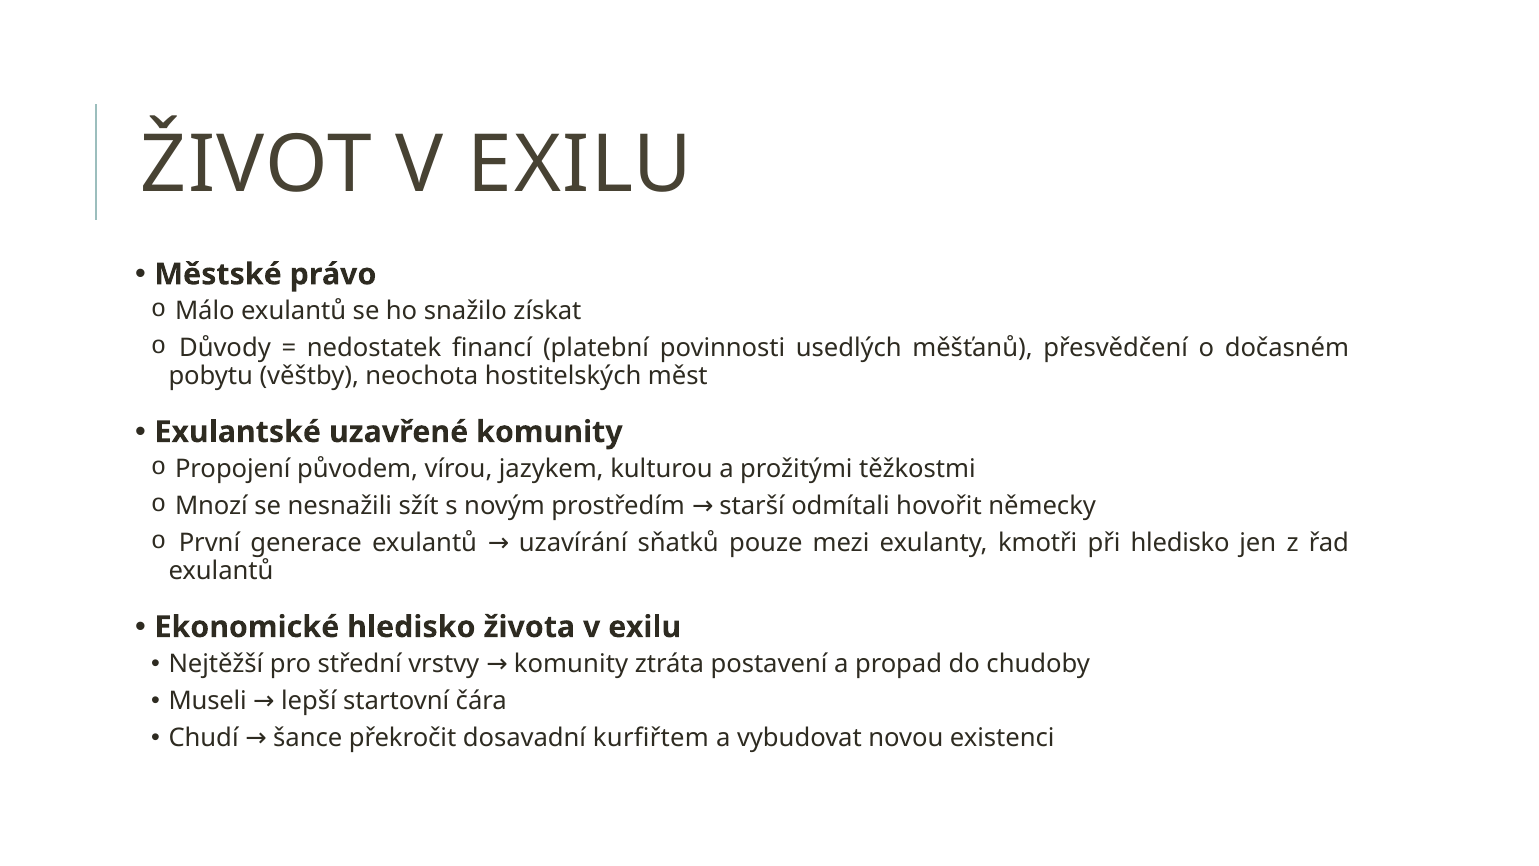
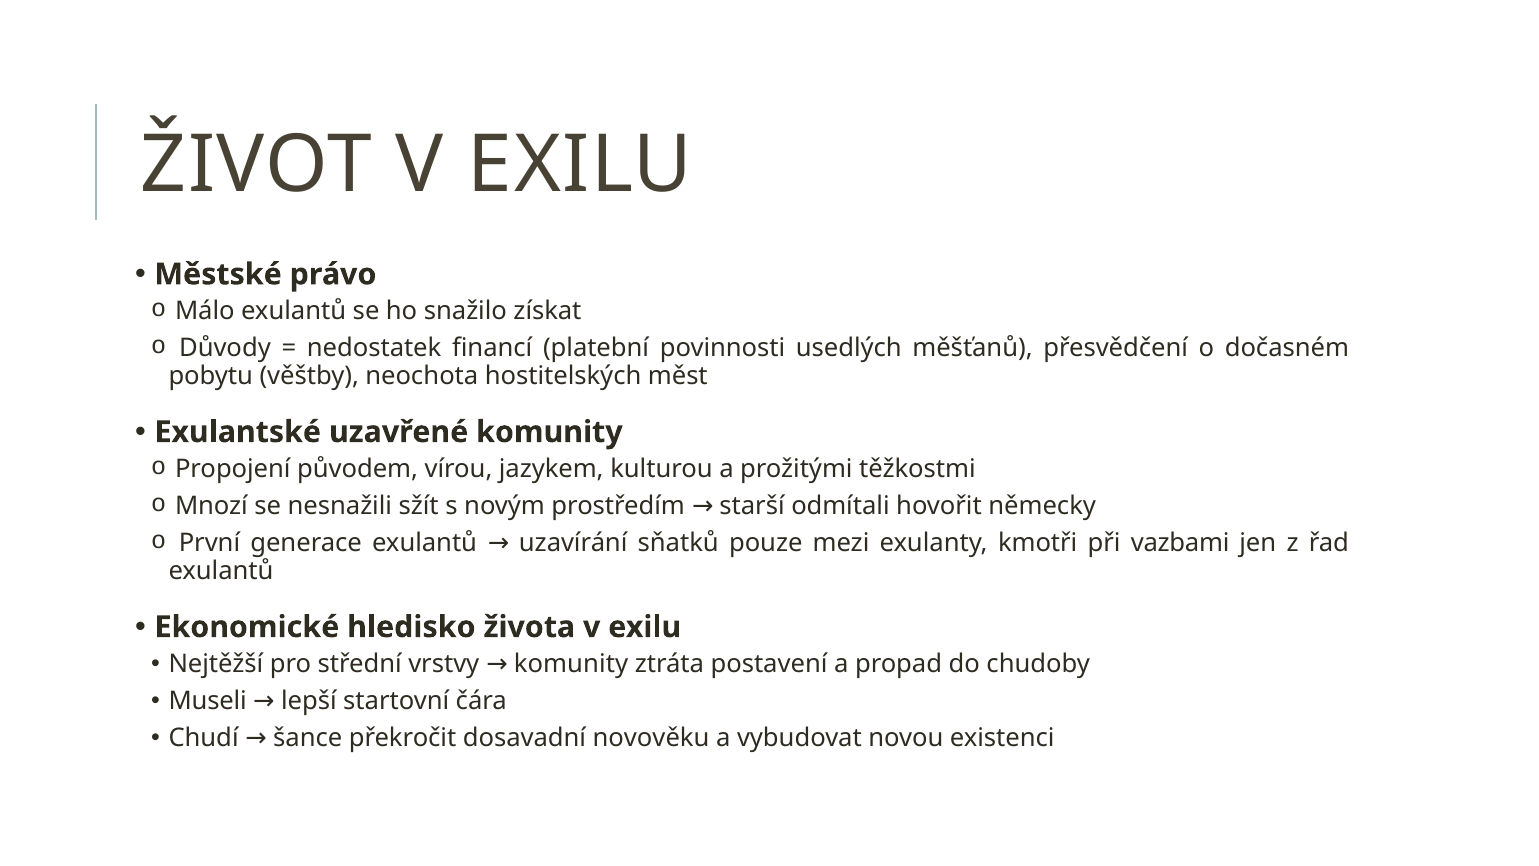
při hledisko: hledisko -> vazbami
kurfiřtem: kurfiřtem -> novověku
